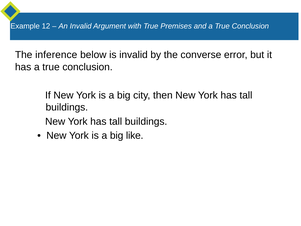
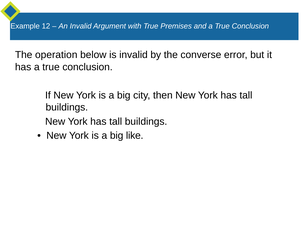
inference: inference -> operation
